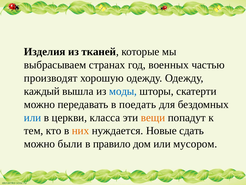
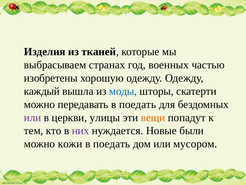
производят: производят -> изобретены
или at (33, 117) colour: blue -> purple
класса: класса -> улицы
них colour: orange -> purple
сдать: сдать -> были
были: были -> кожи
правило at (112, 144): правило -> поедать
